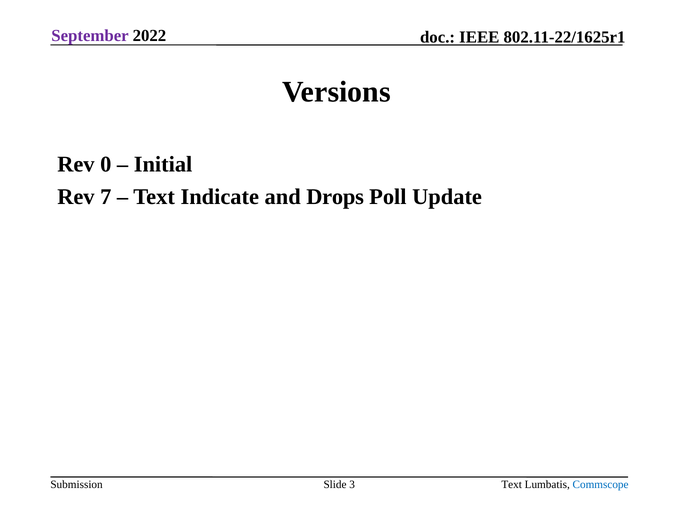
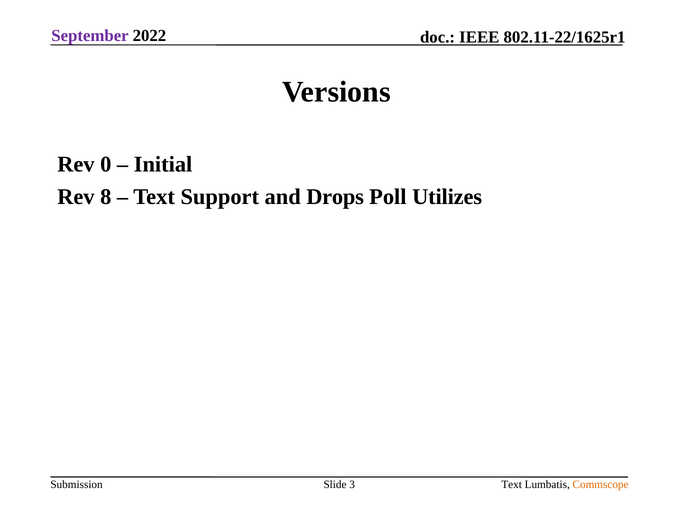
7: 7 -> 8
Indicate: Indicate -> Support
Update: Update -> Utilizes
Commscope colour: blue -> orange
